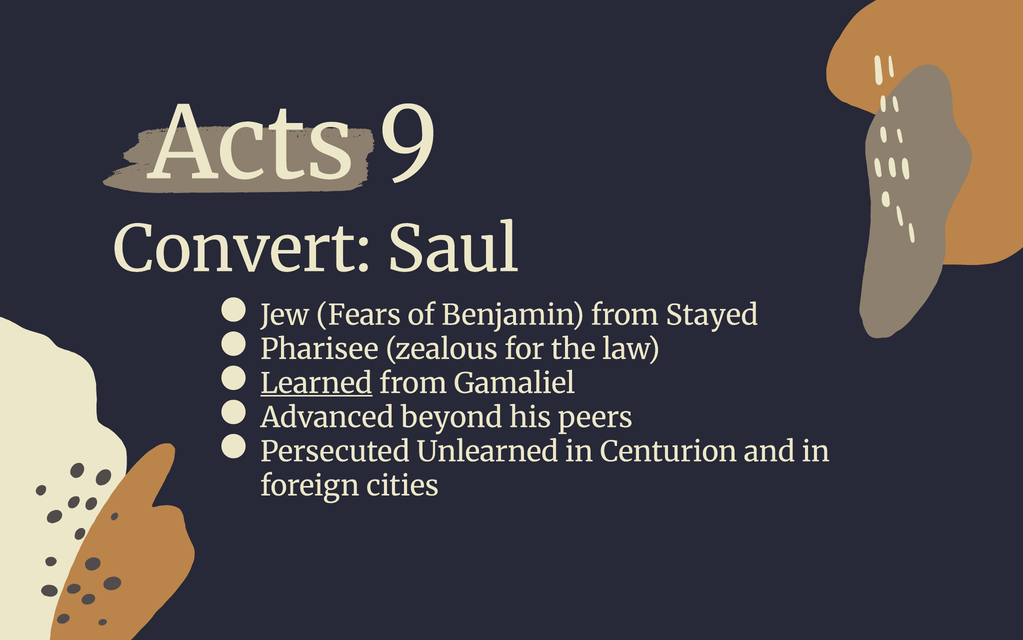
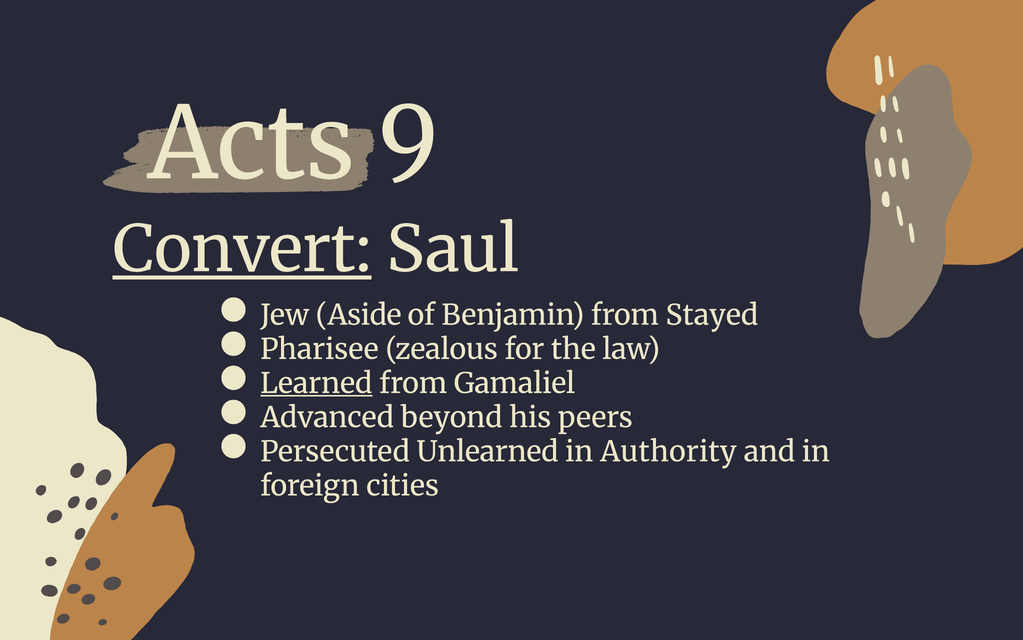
Convert underline: none -> present
Fears: Fears -> Aside
Centurion: Centurion -> Authority
